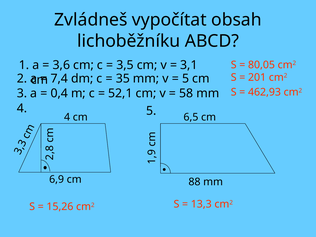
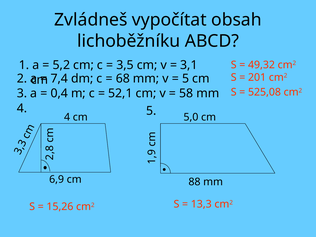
3,6: 3,6 -> 5,2
80,05: 80,05 -> 49,32
35: 35 -> 68
462,93: 462,93 -> 525,08
6,5: 6,5 -> 5,0
